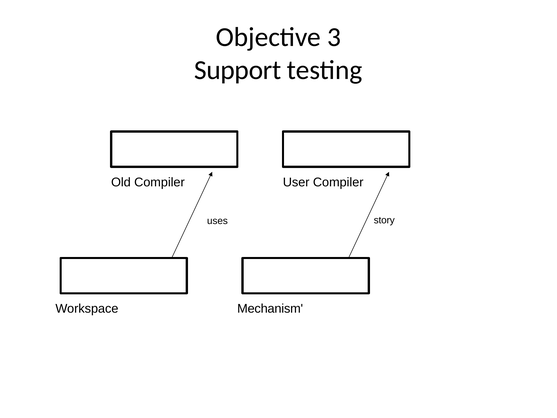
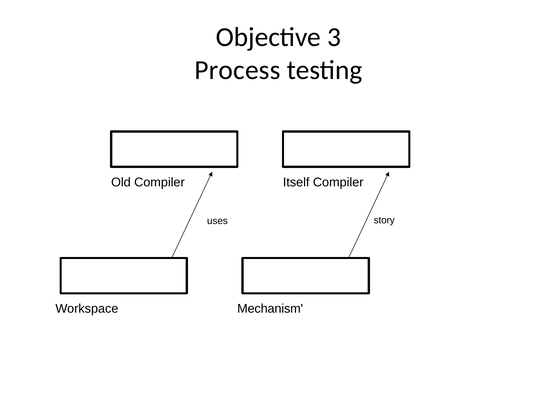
Support: Support -> Process
User: User -> Itself
